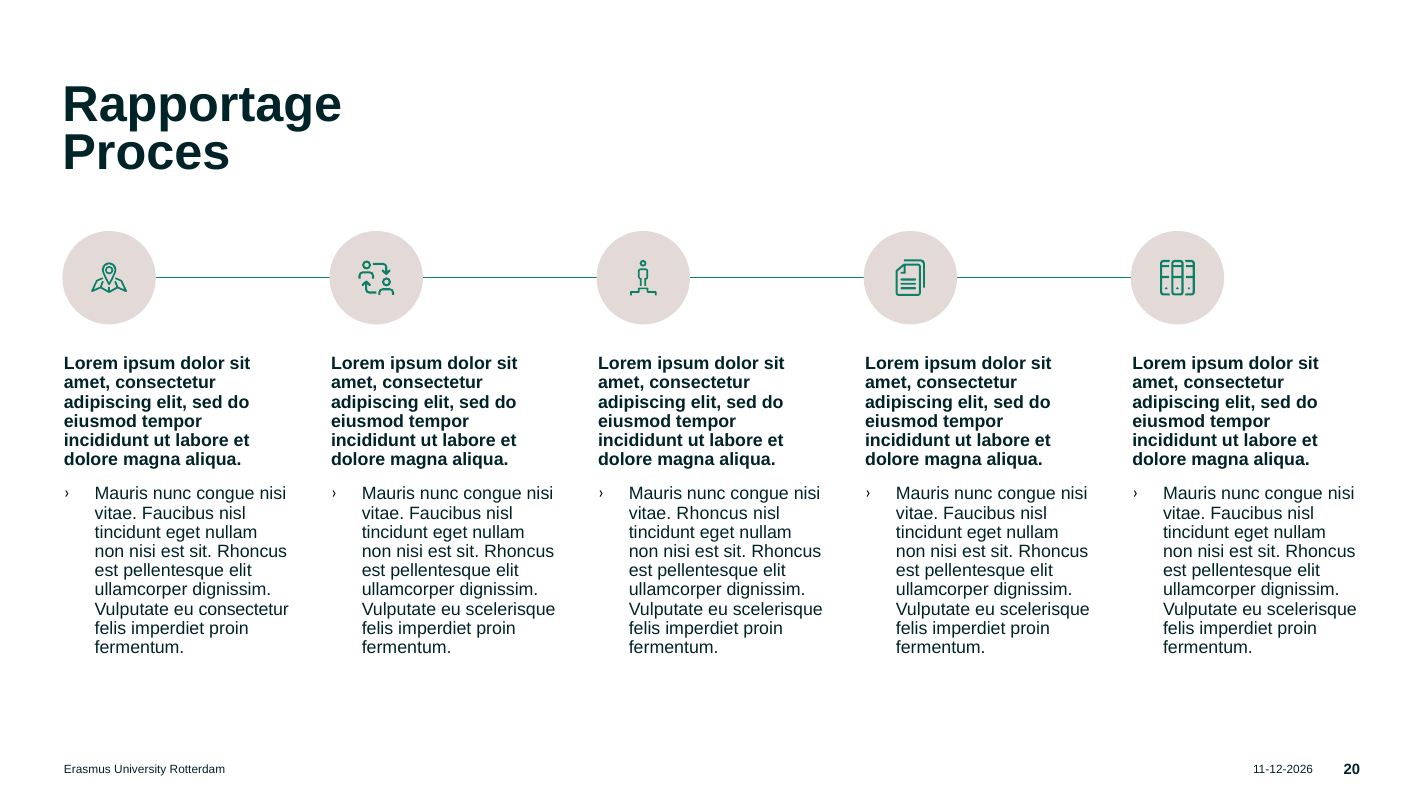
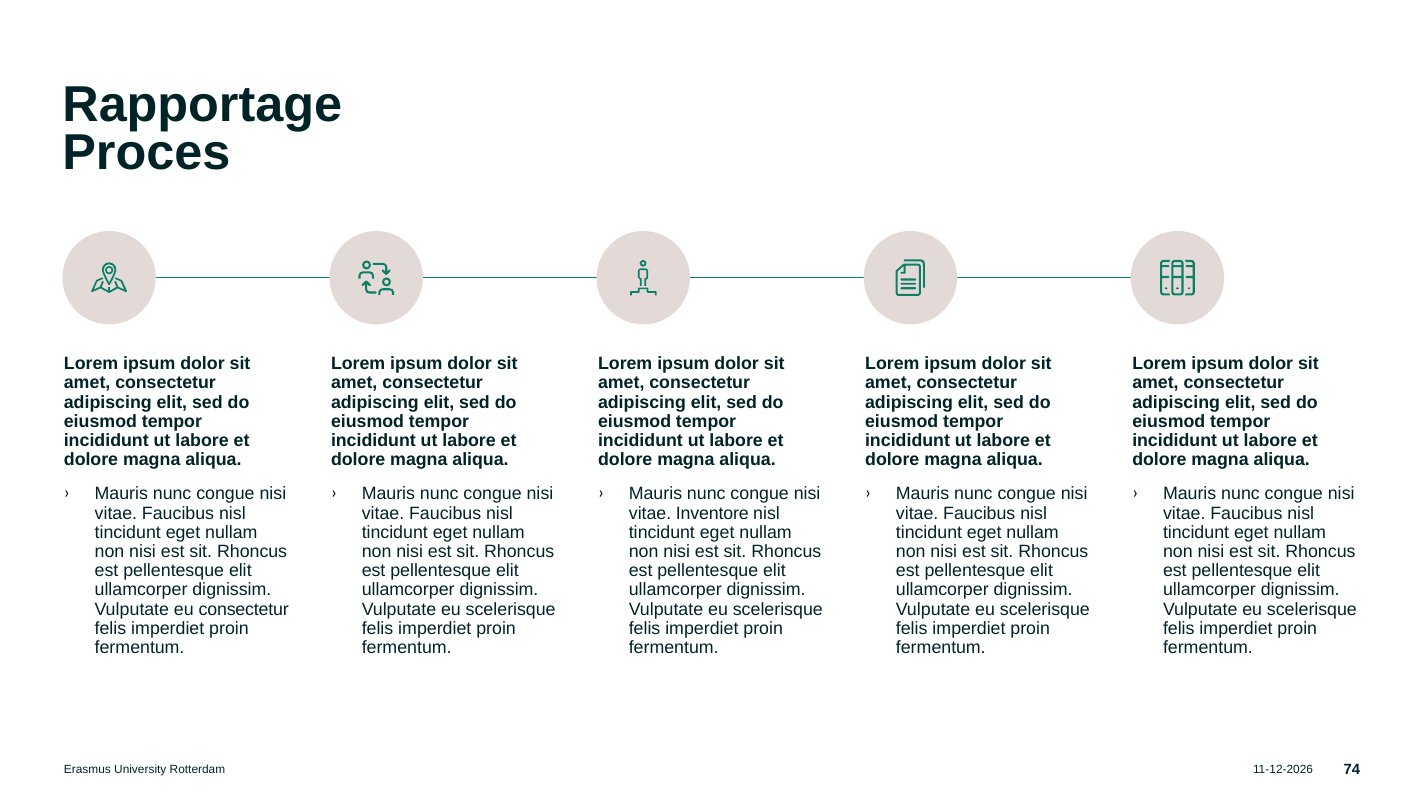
vitae Rhoncus: Rhoncus -> Inventore
20: 20 -> 74
